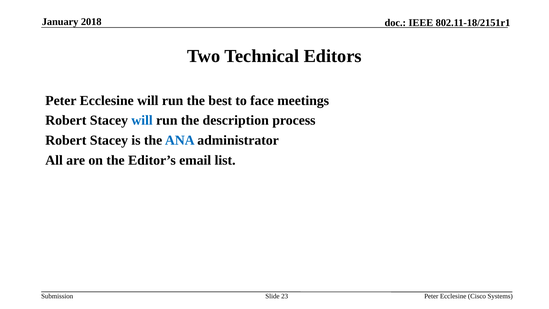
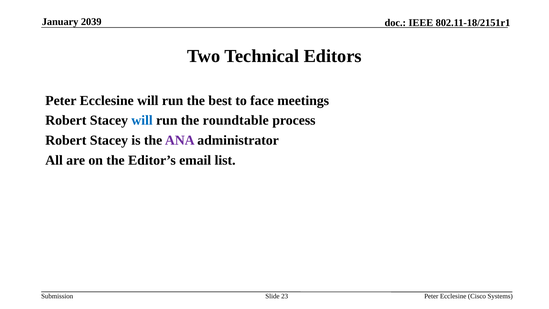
2018: 2018 -> 2039
description: description -> roundtable
ANA colour: blue -> purple
